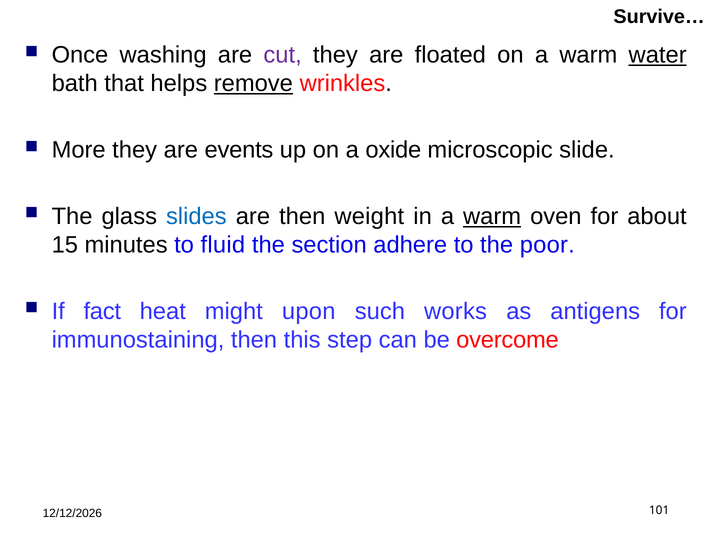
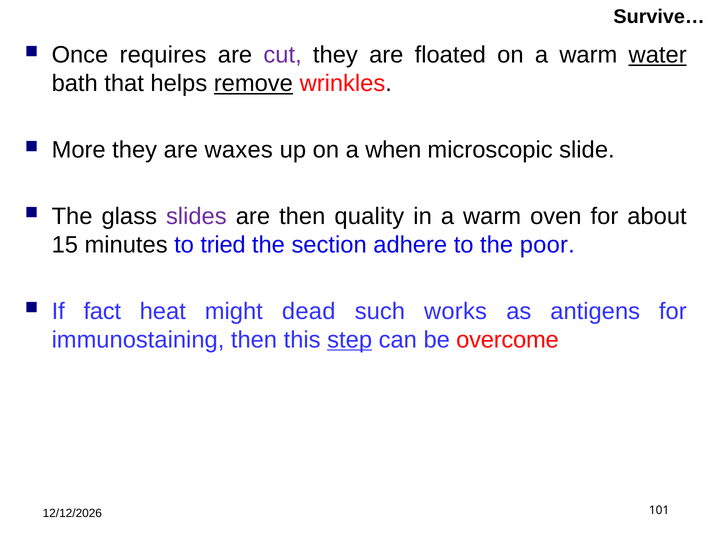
washing: washing -> requires
events: events -> waxes
oxide: oxide -> when
slides colour: blue -> purple
weight: weight -> quality
warm at (492, 216) underline: present -> none
fluid: fluid -> tried
upon: upon -> dead
step underline: none -> present
